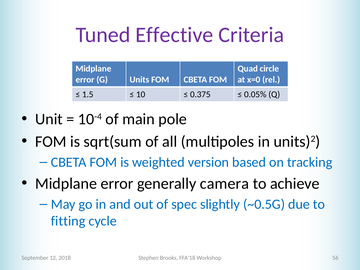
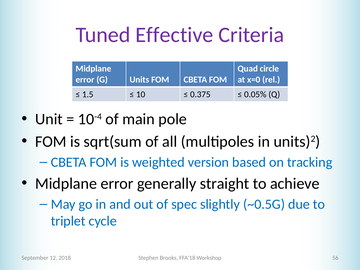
camera: camera -> straight
fitting: fitting -> triplet
